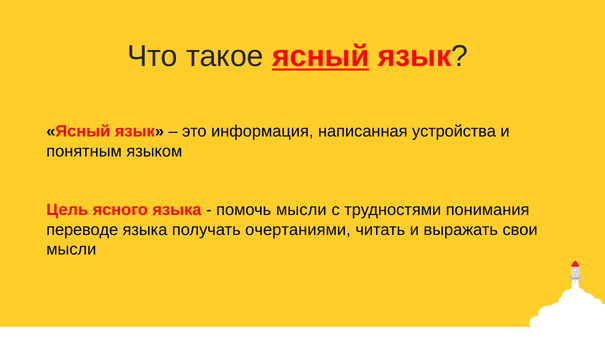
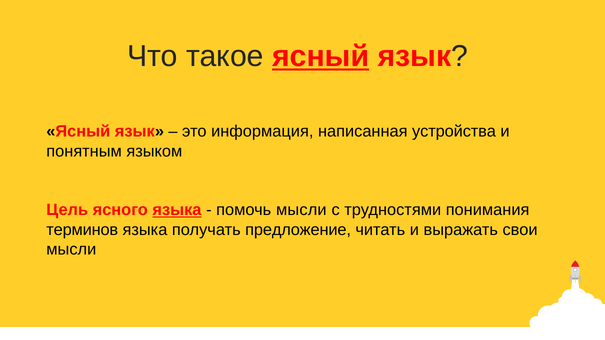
языка at (177, 210) underline: none -> present
переводе: переводе -> терминов
очертаниями: очертаниями -> предложение
